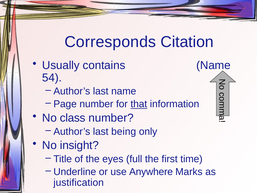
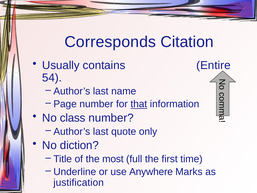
contains Name: Name -> Entire
being: being -> quote
insight: insight -> diction
eyes: eyes -> most
